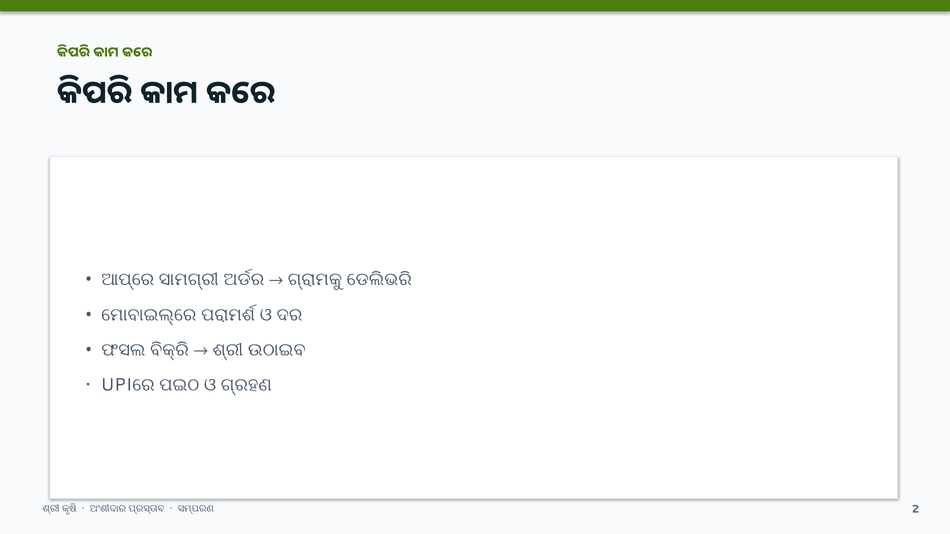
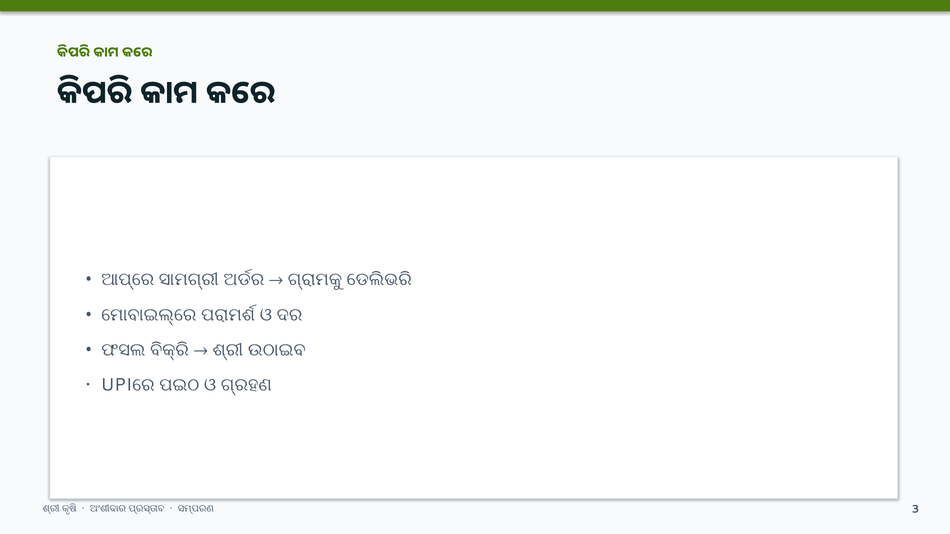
2: 2 -> 3
